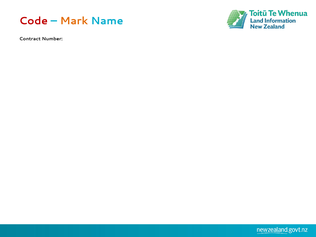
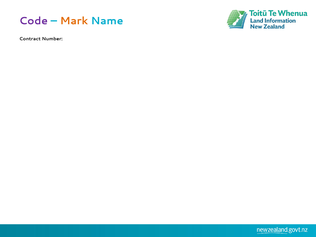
Code colour: red -> purple
